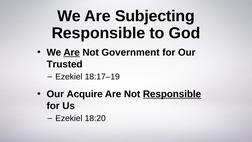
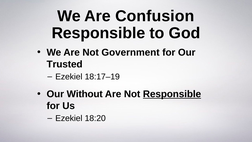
Subjecting: Subjecting -> Confusion
Are at (72, 52) underline: present -> none
Acquire: Acquire -> Without
